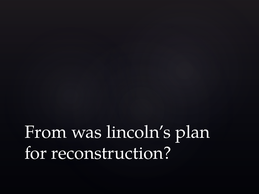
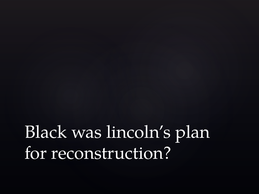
From: From -> Black
